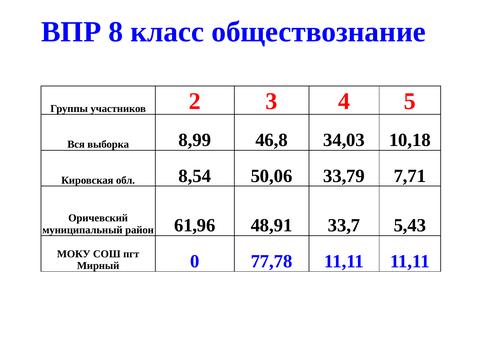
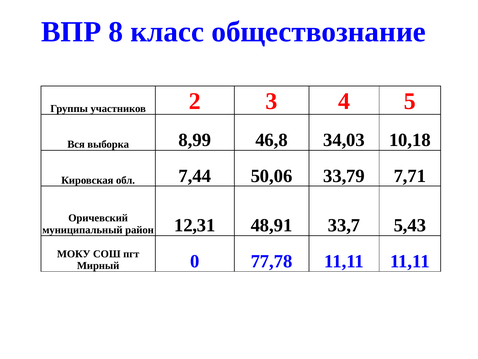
8,54: 8,54 -> 7,44
61,96: 61,96 -> 12,31
